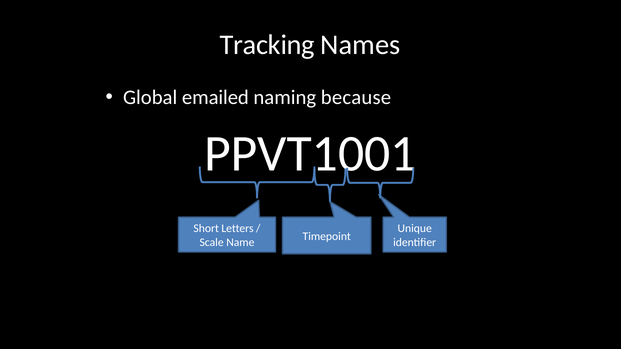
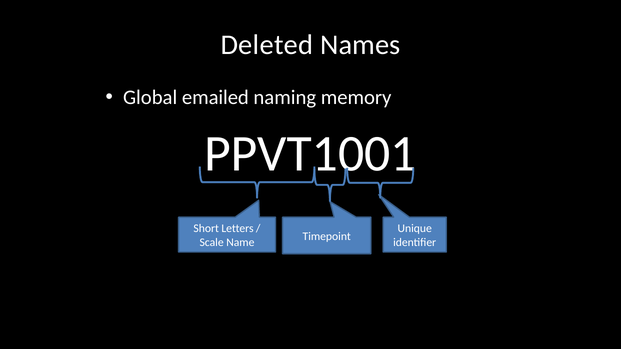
Tracking: Tracking -> Deleted
because: because -> memory
